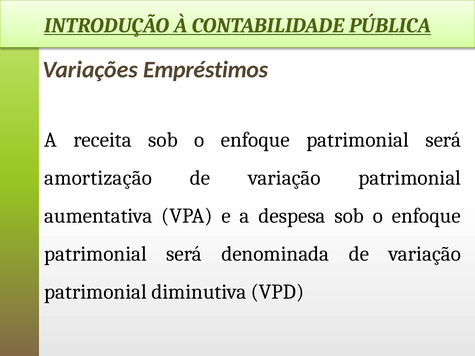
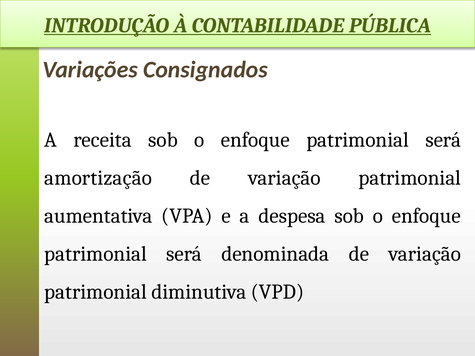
Empréstimos: Empréstimos -> Consignados
